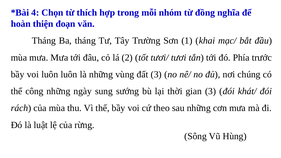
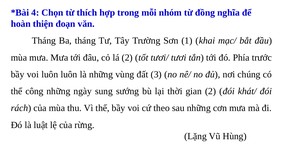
gian 3: 3 -> 2
Sông: Sông -> Lặng
